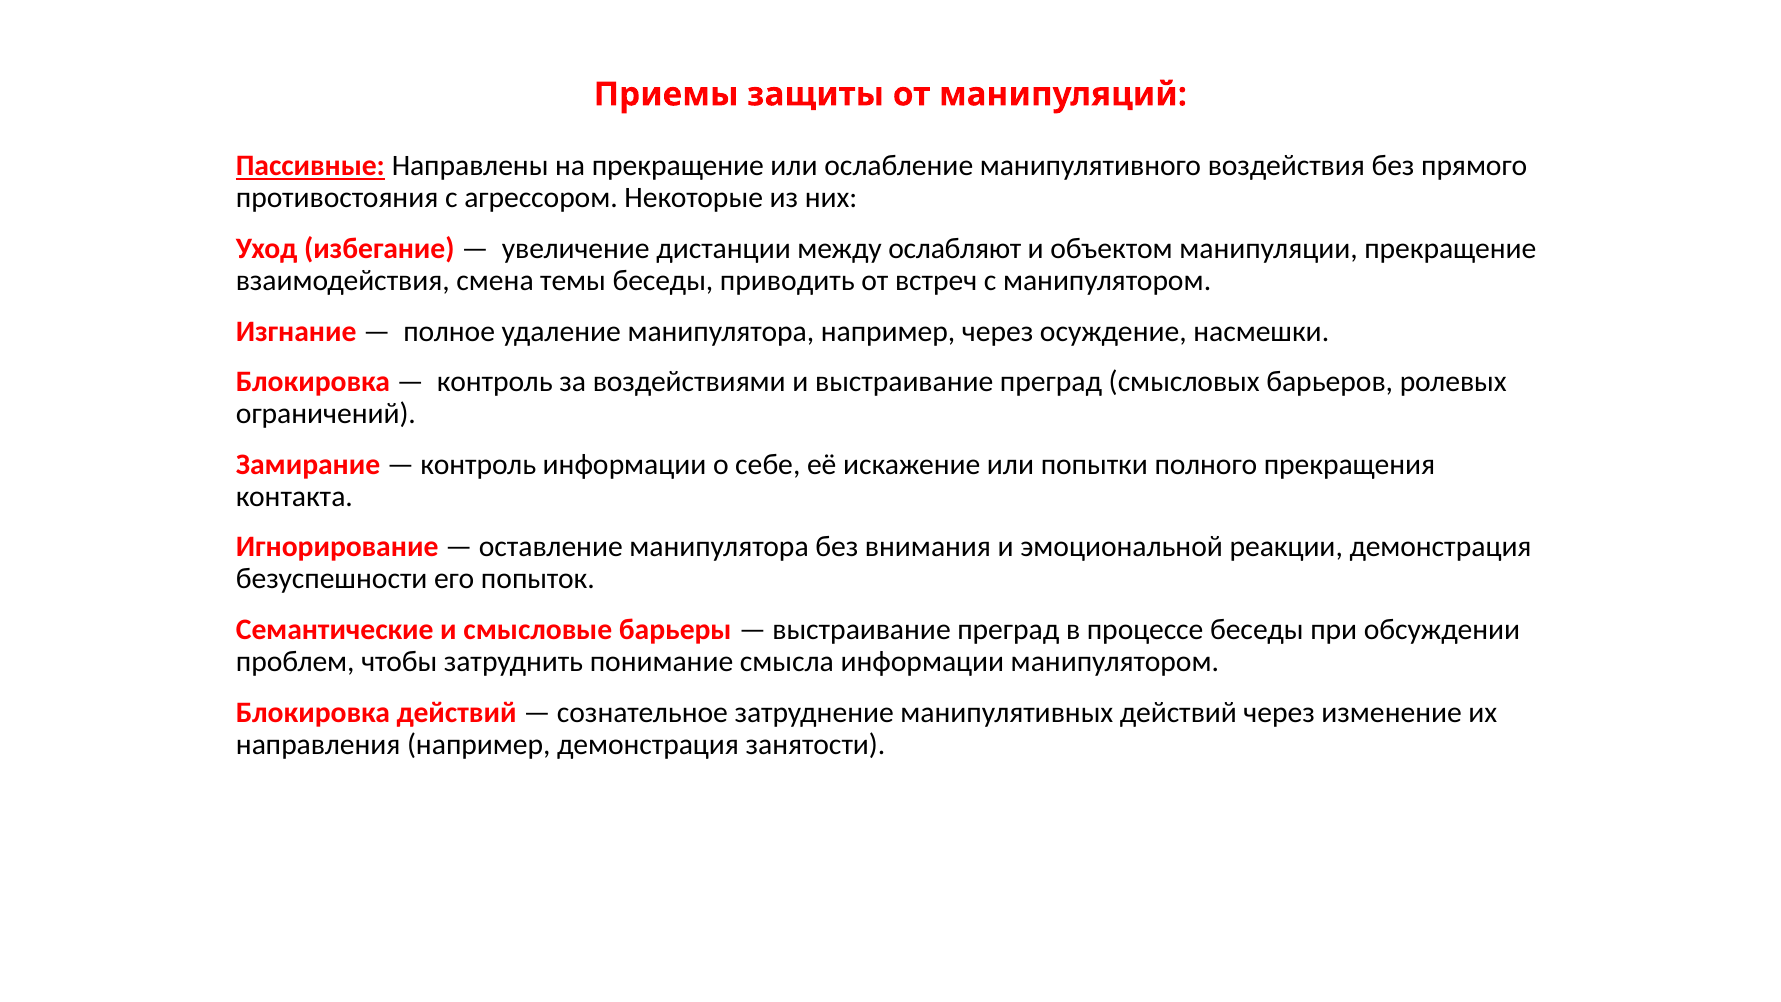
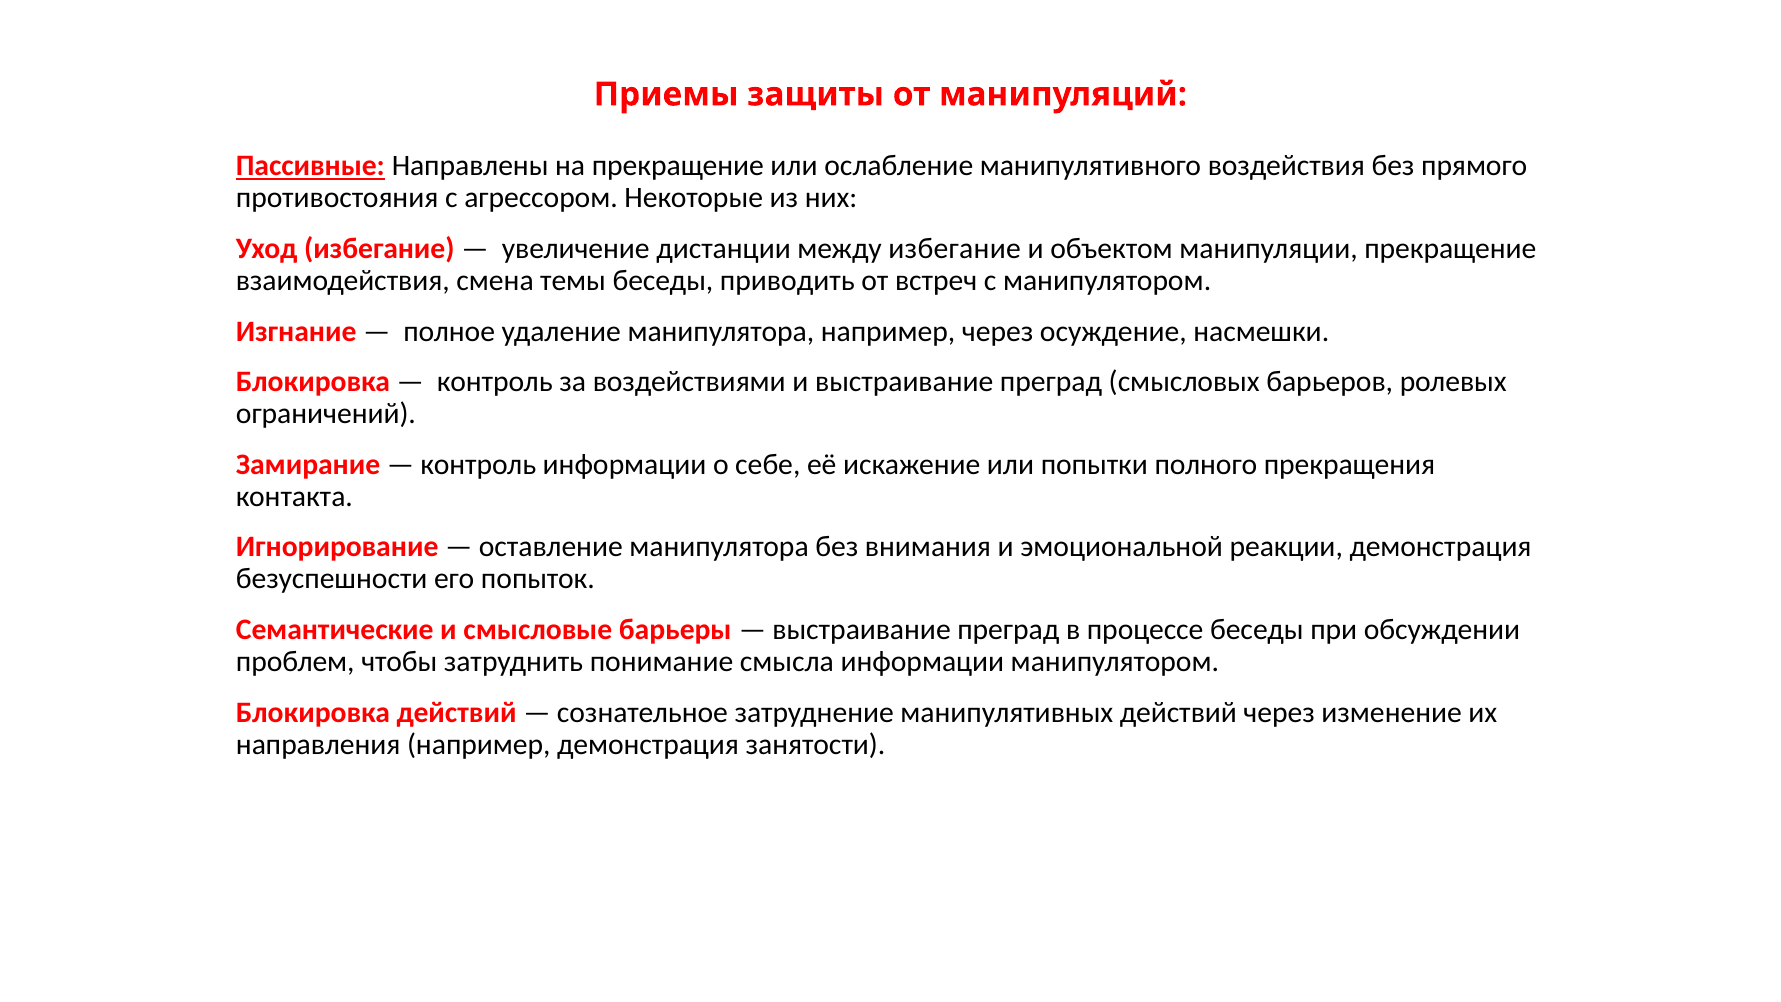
между ослабляют: ослабляют -> избегание
